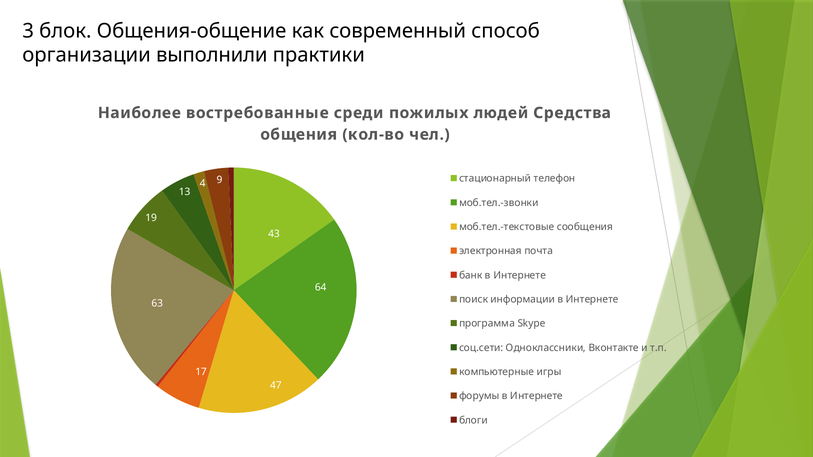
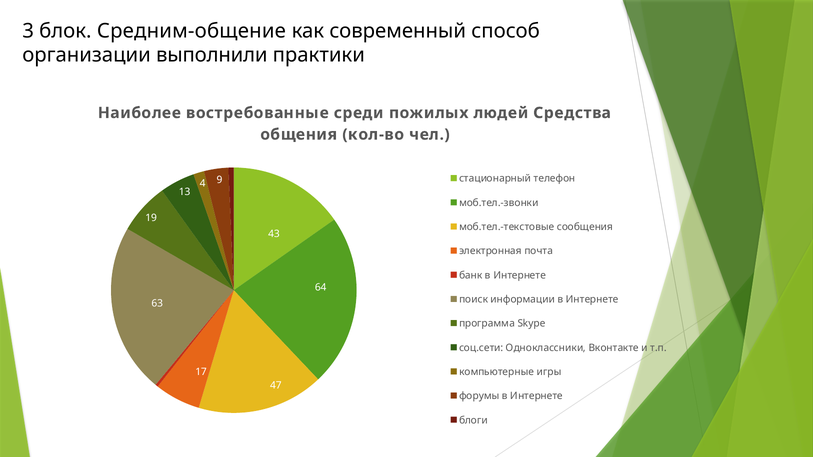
Общения-общение: Общения-общение -> Средним-общение
